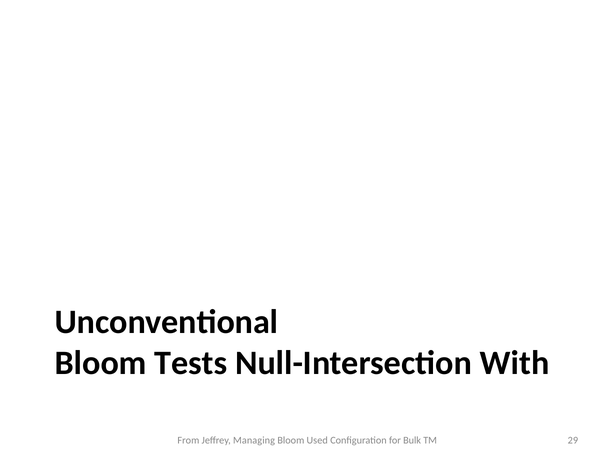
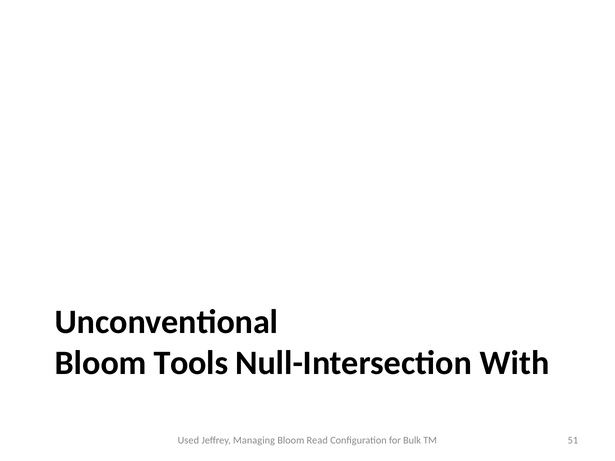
Tests: Tests -> Tools
From: From -> Used
Used: Used -> Read
29: 29 -> 51
